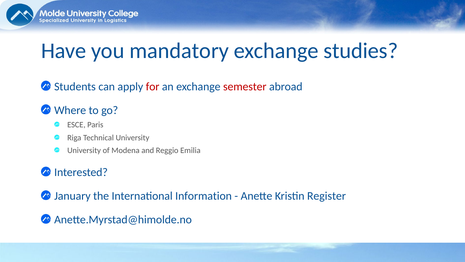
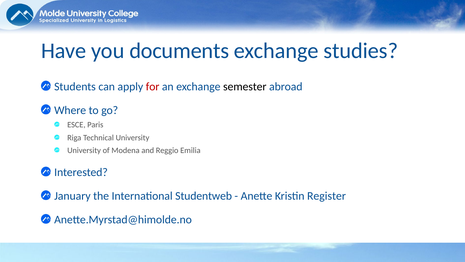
mandatory: mandatory -> documents
semester colour: red -> black
Information: Information -> Studentweb
